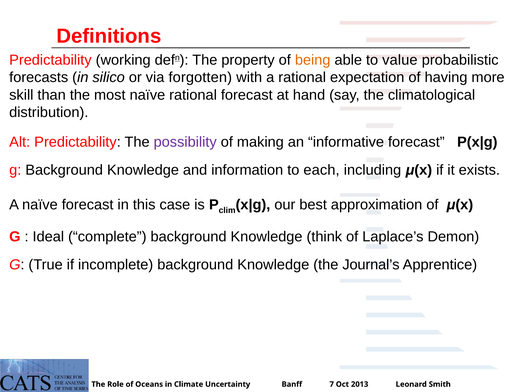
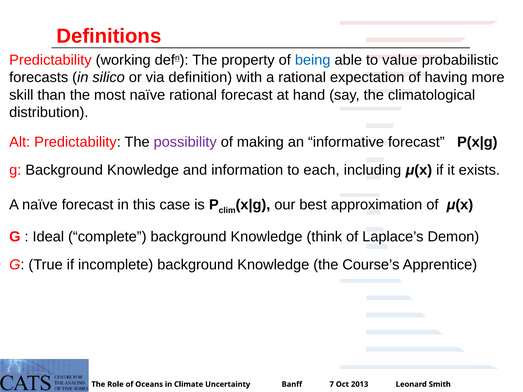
being colour: orange -> blue
forgotten: forgotten -> definition
Journal’s: Journal’s -> Course’s
